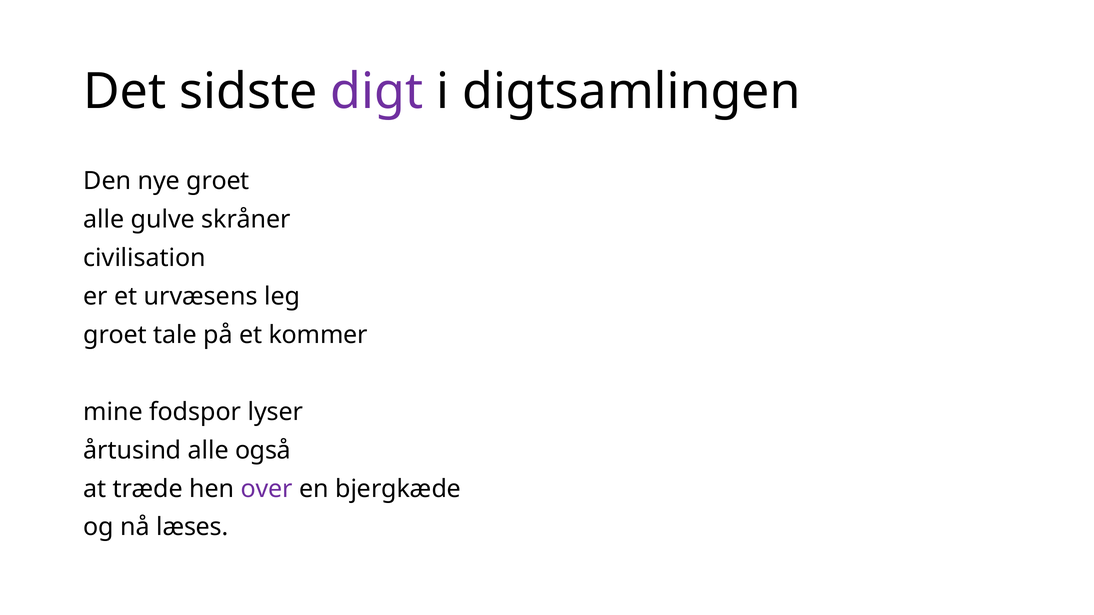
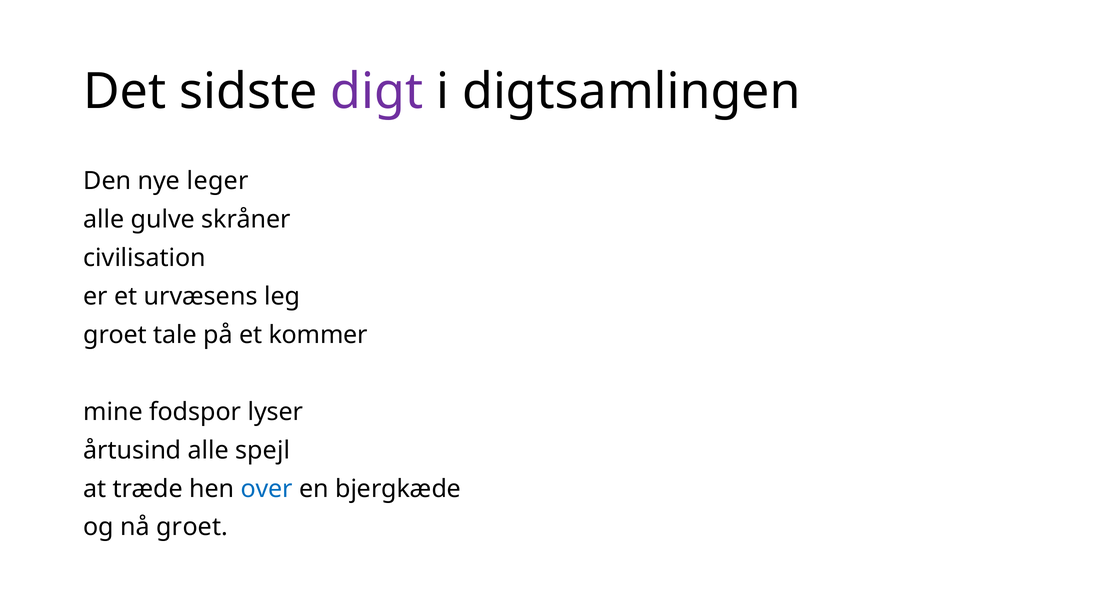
nye groet: groet -> leger
også: også -> spejl
over colour: purple -> blue
nå læses: læses -> groet
